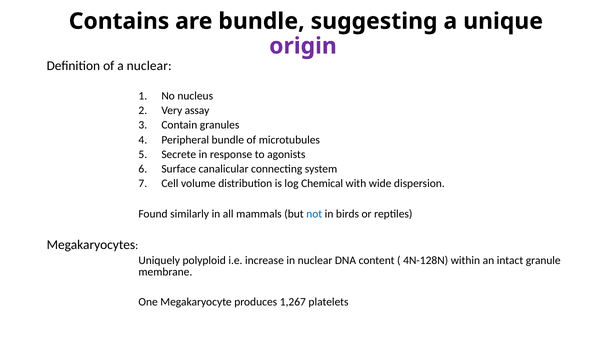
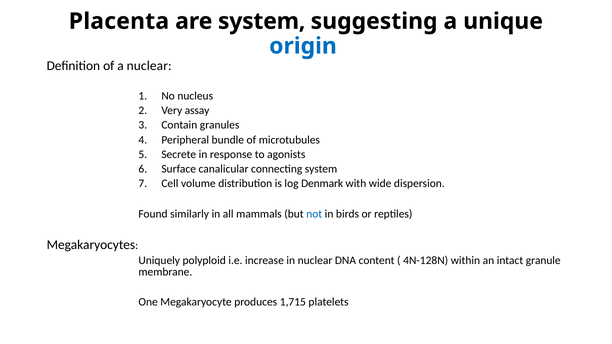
Contains: Contains -> Placenta
are bundle: bundle -> system
origin colour: purple -> blue
Chemical: Chemical -> Denmark
1,267: 1,267 -> 1,715
